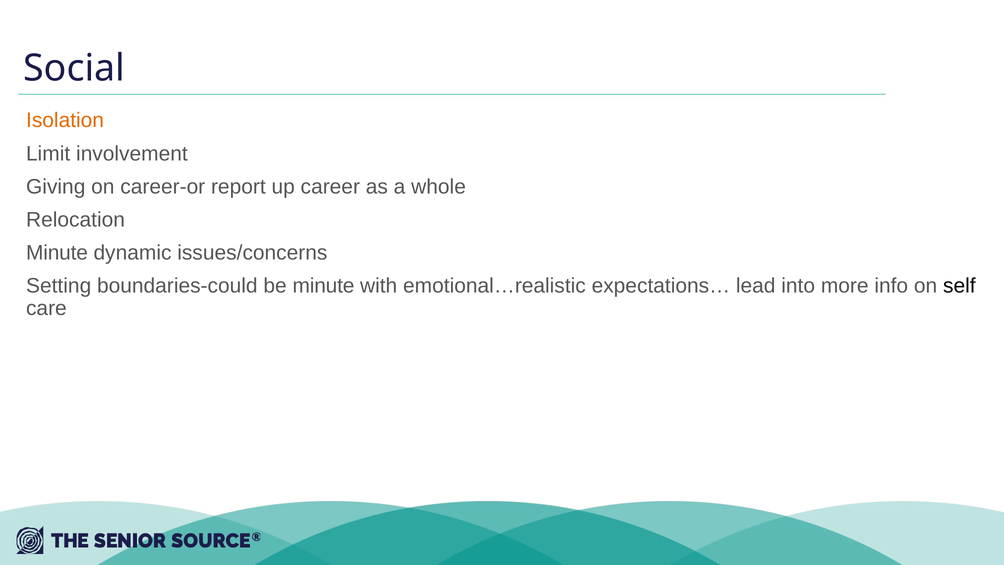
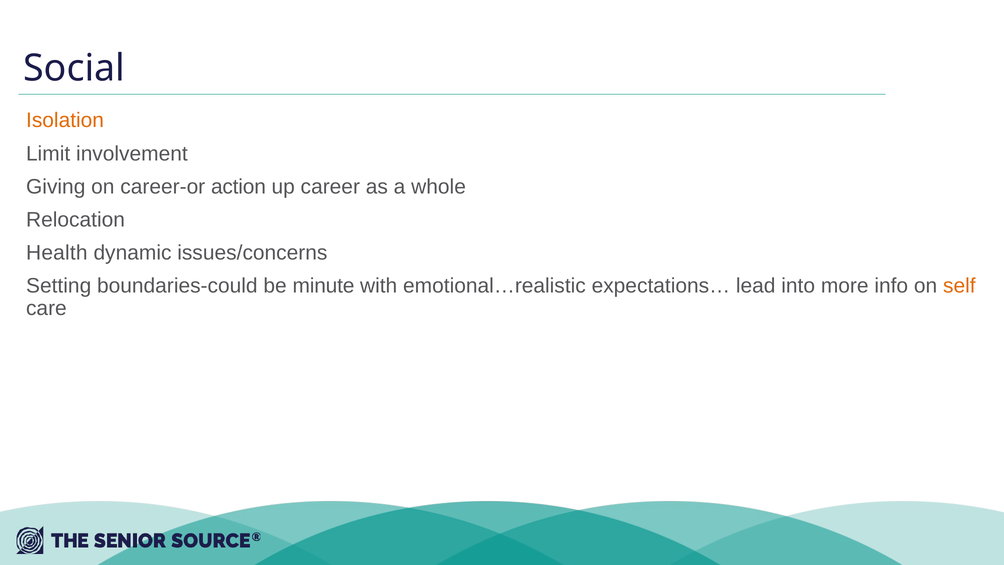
report: report -> action
Minute at (57, 253): Minute -> Health
self colour: black -> orange
